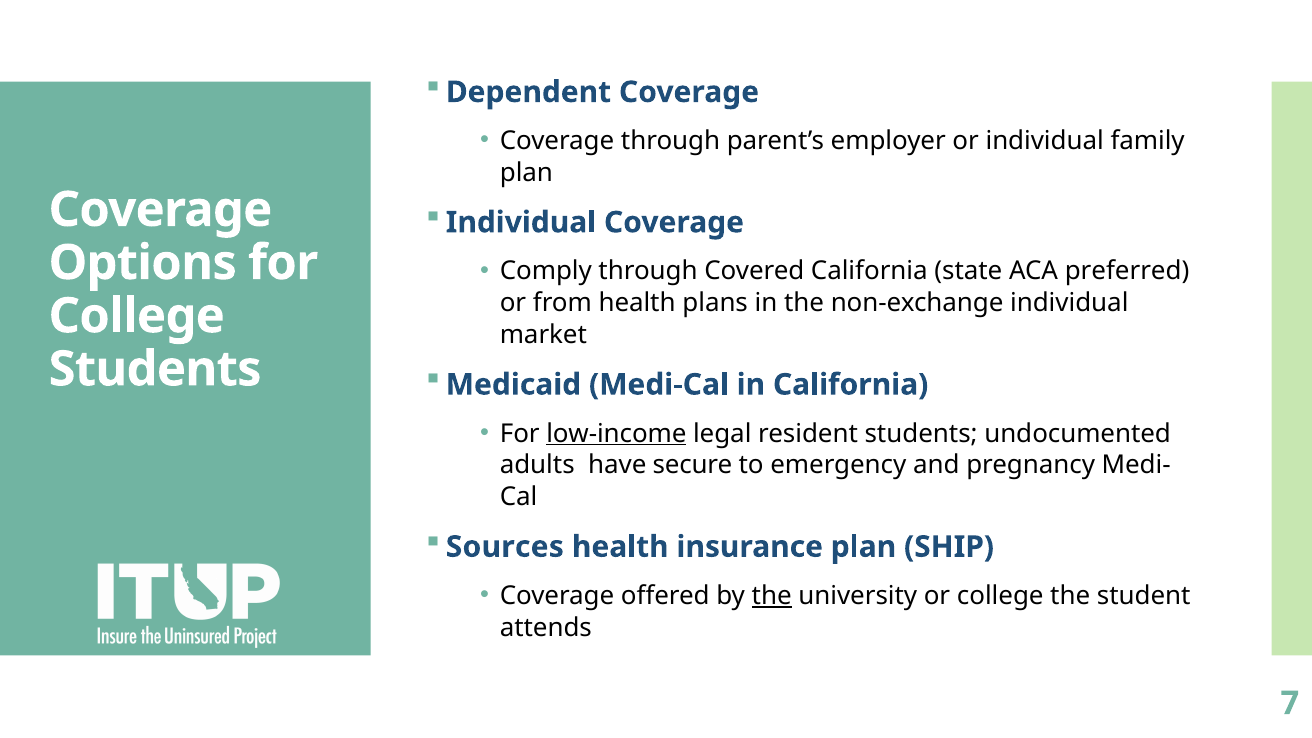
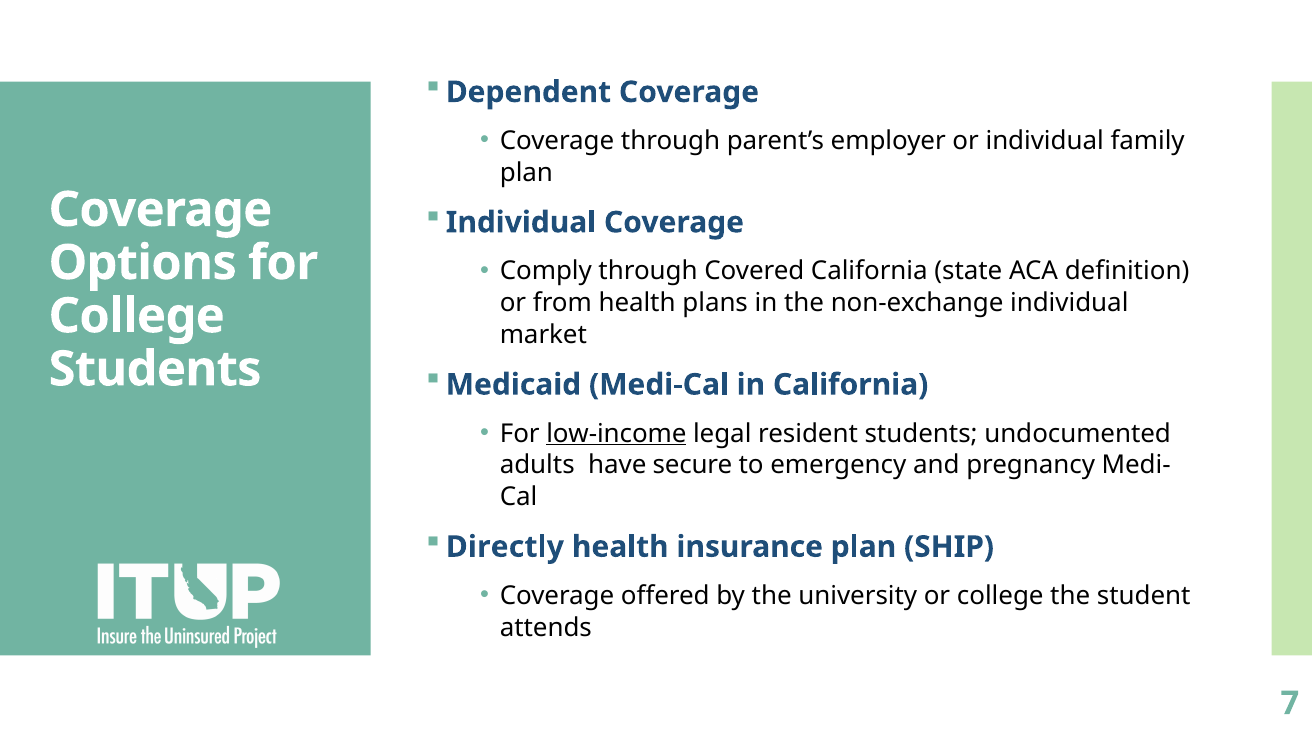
preferred: preferred -> definition
Sources: Sources -> Directly
the at (772, 596) underline: present -> none
